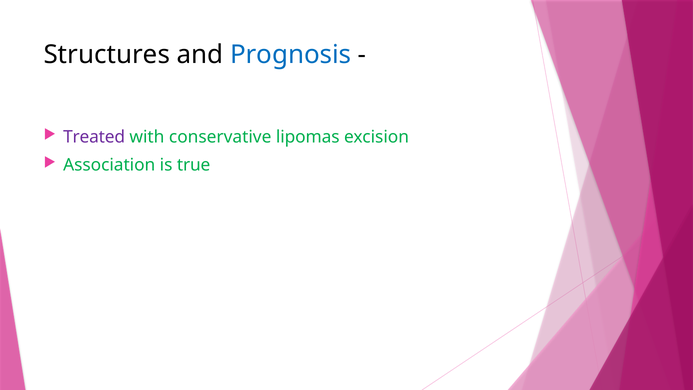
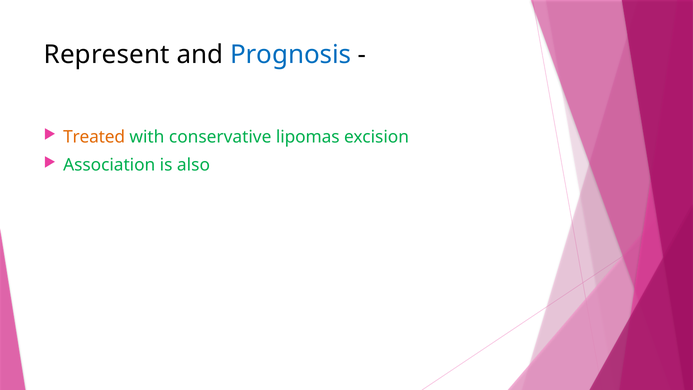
Structures: Structures -> Represent
Treated colour: purple -> orange
true: true -> also
